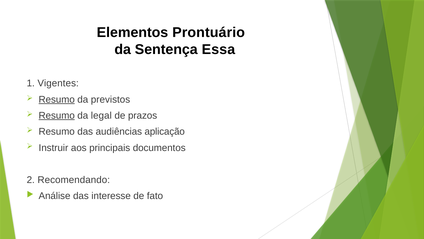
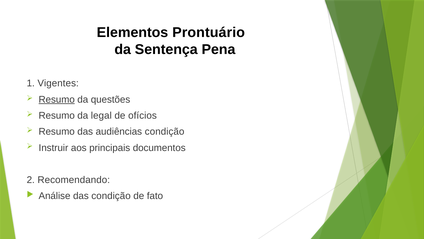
Essa: Essa -> Pena
previstos: previstos -> questões
Resumo at (57, 115) underline: present -> none
prazos: prazos -> ofícios
audiências aplicação: aplicação -> condição
das interesse: interesse -> condição
